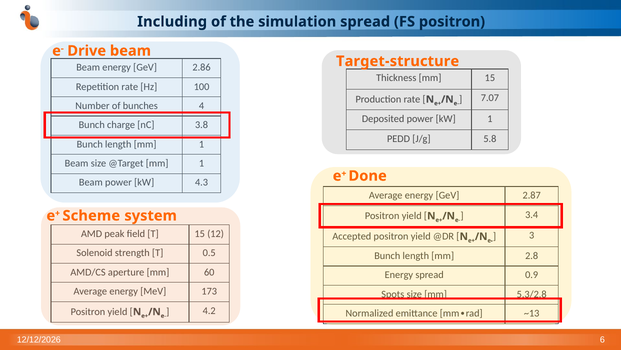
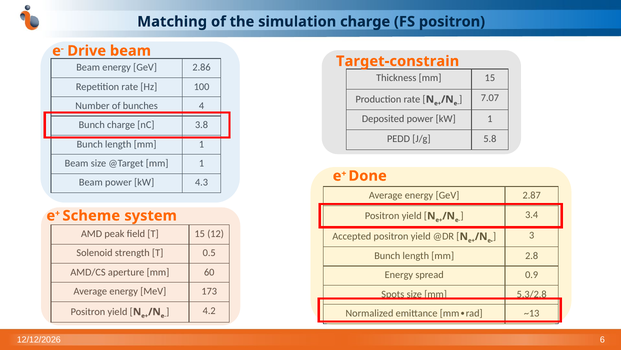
Including: Including -> Matching
simulation spread: spread -> charge
Target-structure: Target-structure -> Target-constrain
